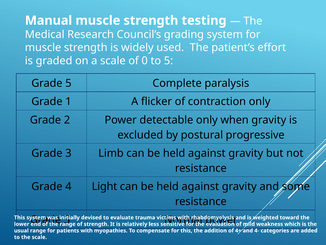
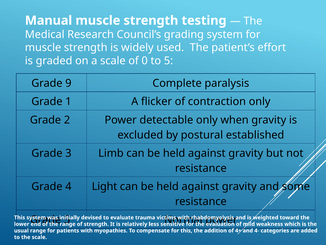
5 at (68, 83): 5 -> 9
progressive: progressive -> established
